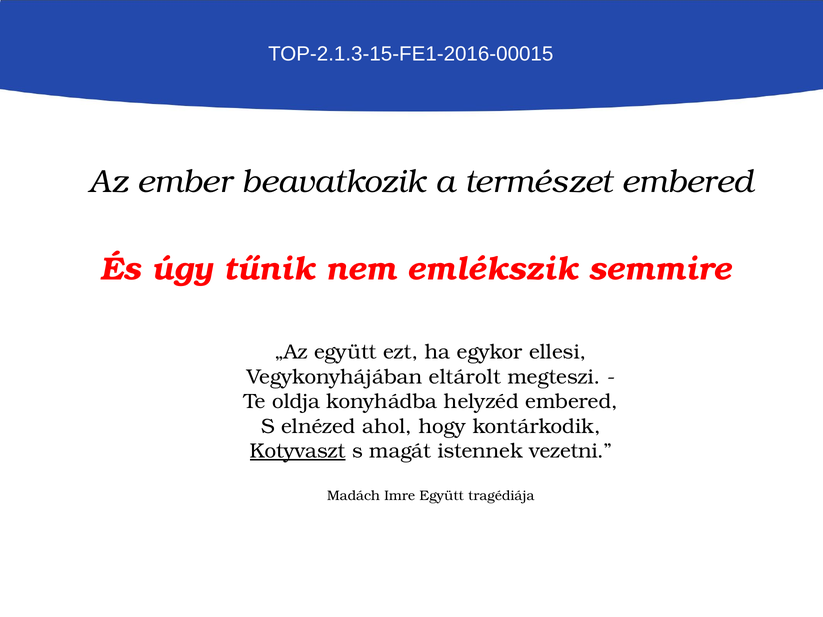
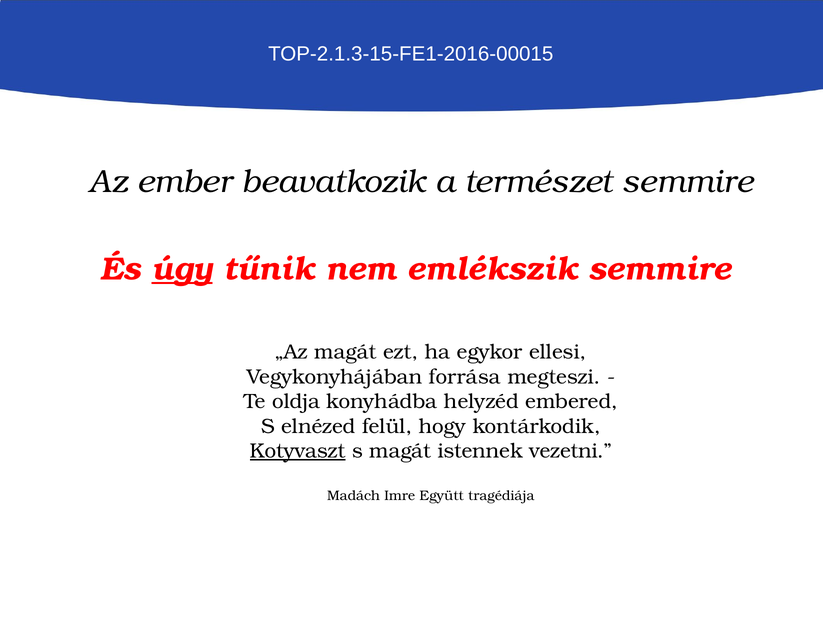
természet embered: embered -> semmire
úgy underline: none -> present
„Az együtt: együtt -> magát
eltárolt: eltárolt -> forrása
ahol: ahol -> felül
